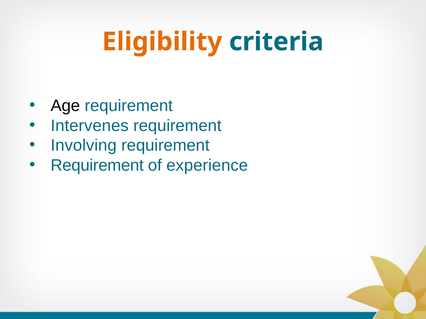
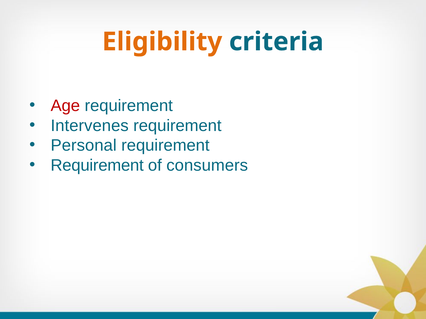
Age colour: black -> red
Involving: Involving -> Personal
experience: experience -> consumers
